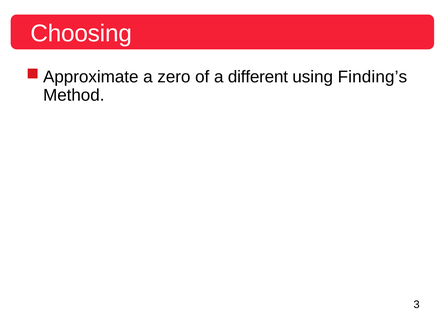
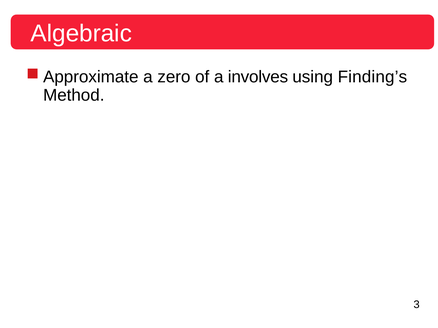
Choosing: Choosing -> Algebraic
different: different -> involves
